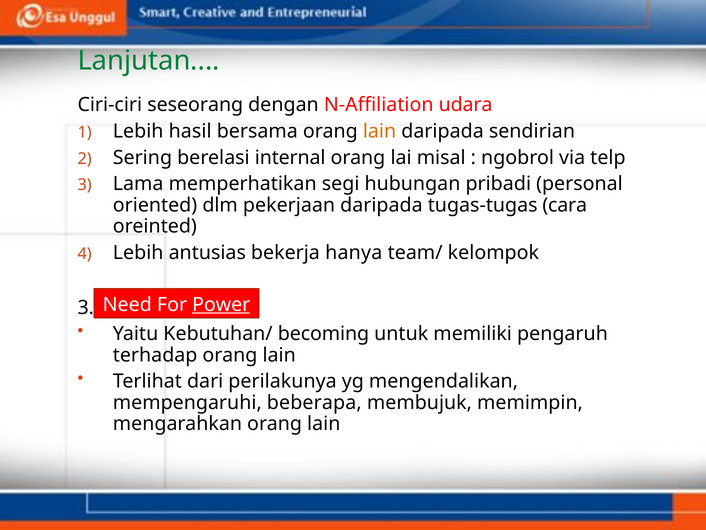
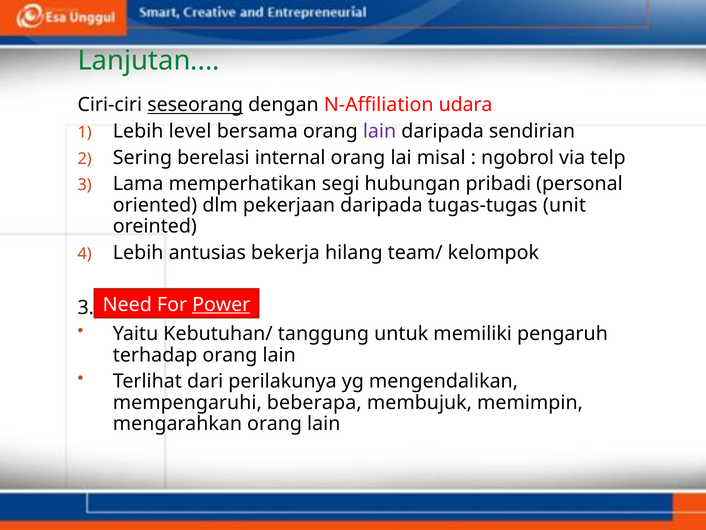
seseorang underline: none -> present
hasil: hasil -> level
lain at (380, 131) colour: orange -> purple
cara: cara -> unit
hanya: hanya -> hilang
becoming: becoming -> tanggung
